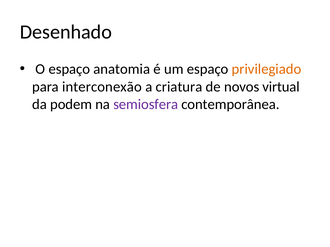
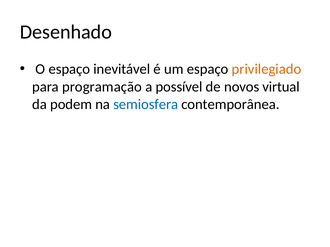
anatomia: anatomia -> inevitável
interconexão: interconexão -> programação
criatura: criatura -> possível
semiosfera colour: purple -> blue
